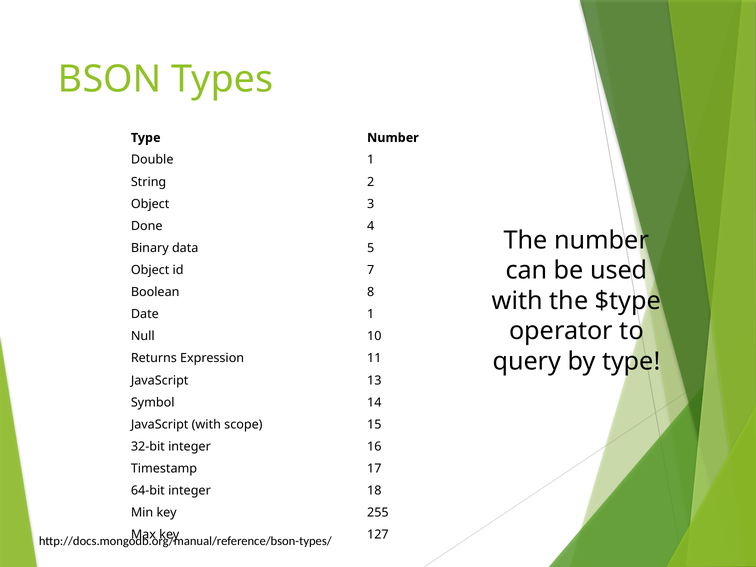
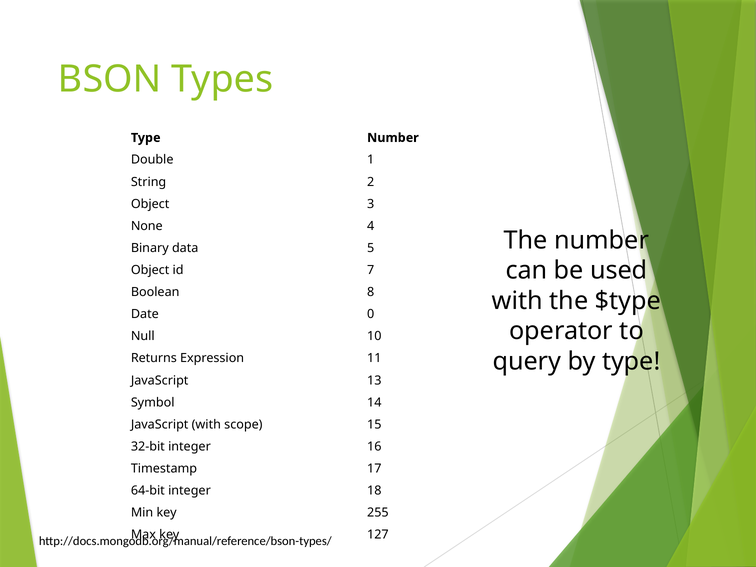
Done: Done -> None
Date 1: 1 -> 0
